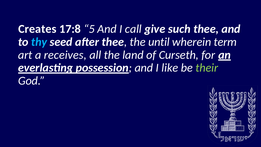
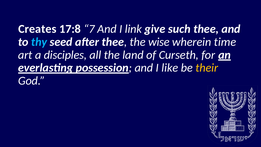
5: 5 -> 7
call: call -> link
until: until -> wise
term: term -> time
receives: receives -> disciples
their colour: light green -> yellow
